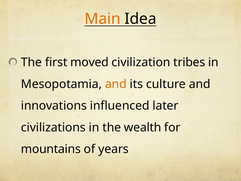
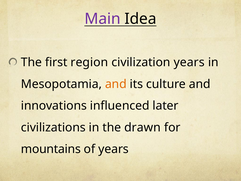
Main colour: orange -> purple
moved: moved -> region
civilization tribes: tribes -> years
wealth: wealth -> drawn
